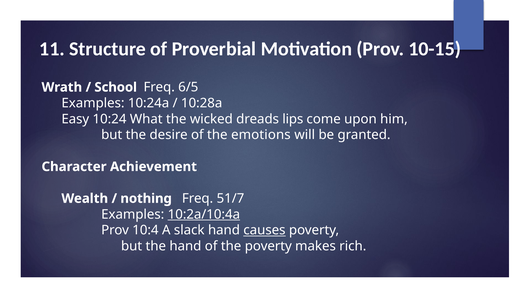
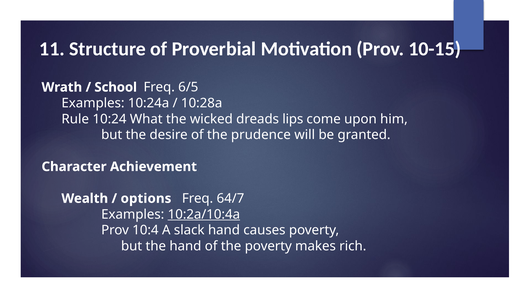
Easy: Easy -> Rule
emotions: emotions -> prudence
nothing: nothing -> options
51/7: 51/7 -> 64/7
causes underline: present -> none
